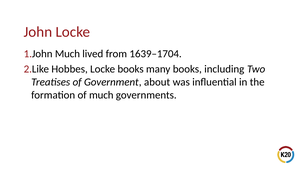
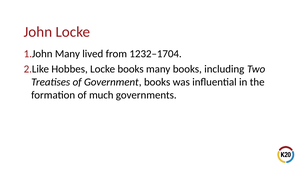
Much at (67, 54): Much -> Many
1639–1704: 1639–1704 -> 1232–1704
Government about: about -> books
